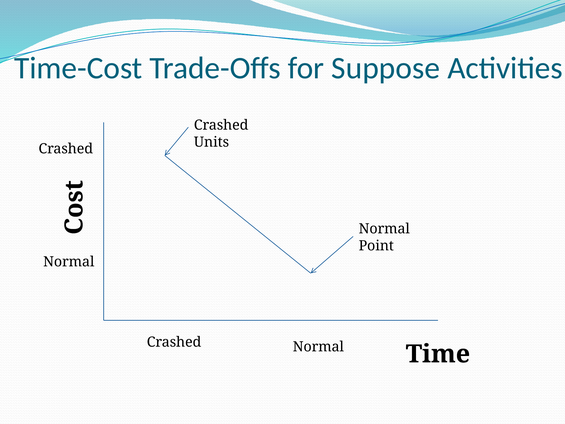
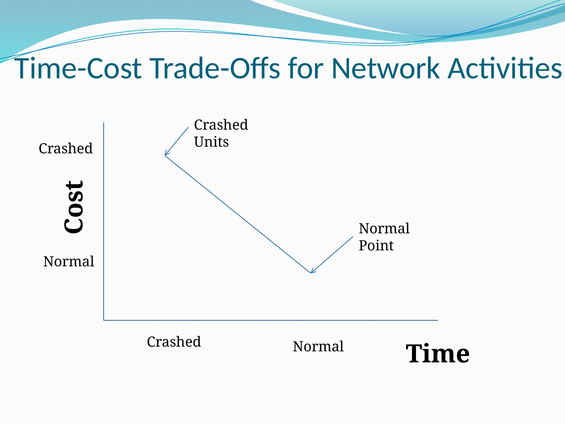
Suppose: Suppose -> Network
